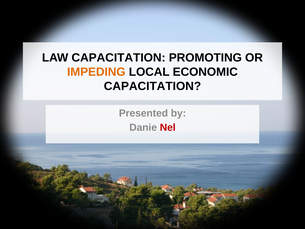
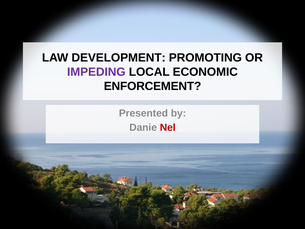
LAW CAPACITATION: CAPACITATION -> DEVELOPMENT
IMPEDING colour: orange -> purple
CAPACITATION at (152, 86): CAPACITATION -> ENFORCEMENT
